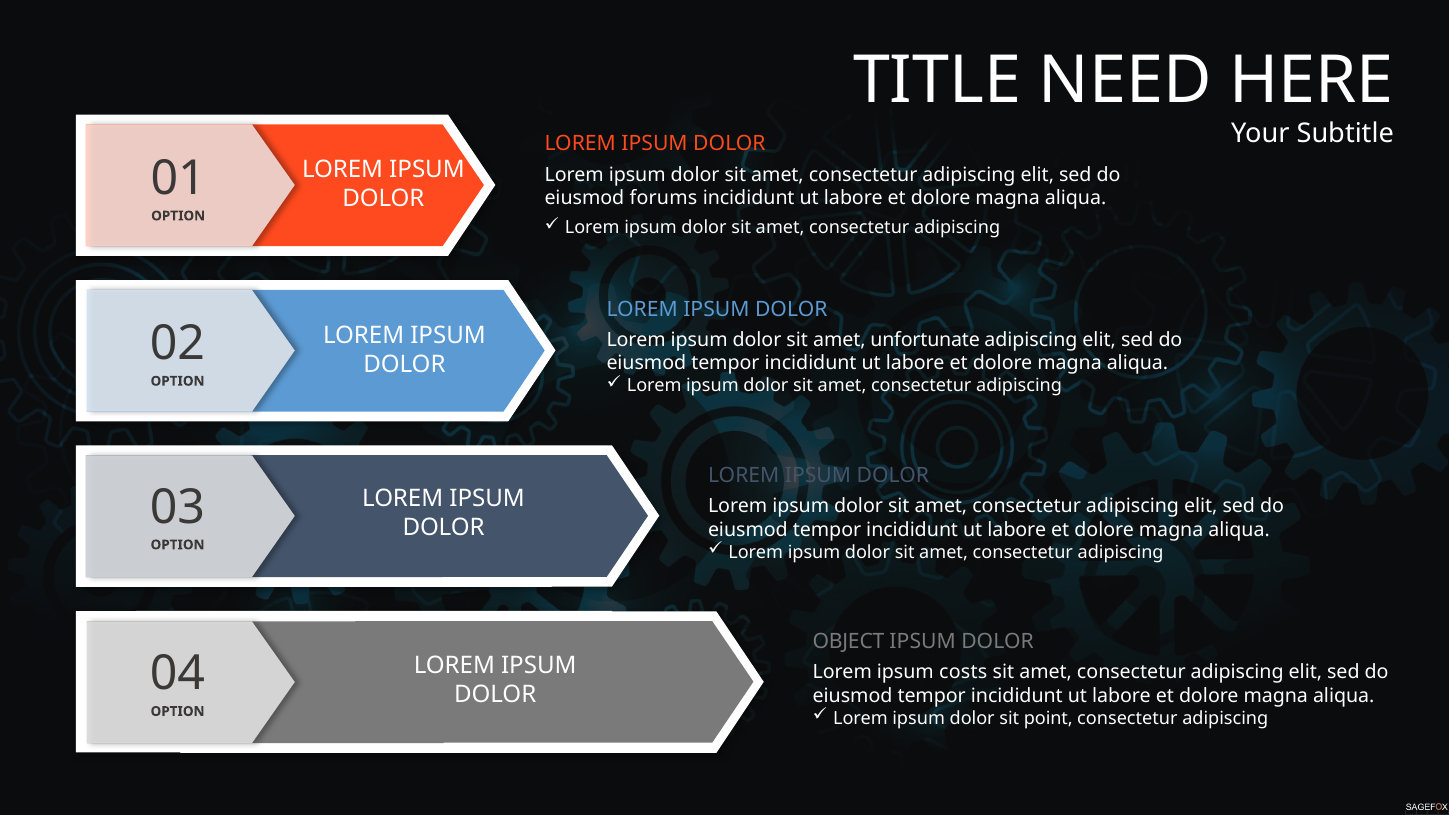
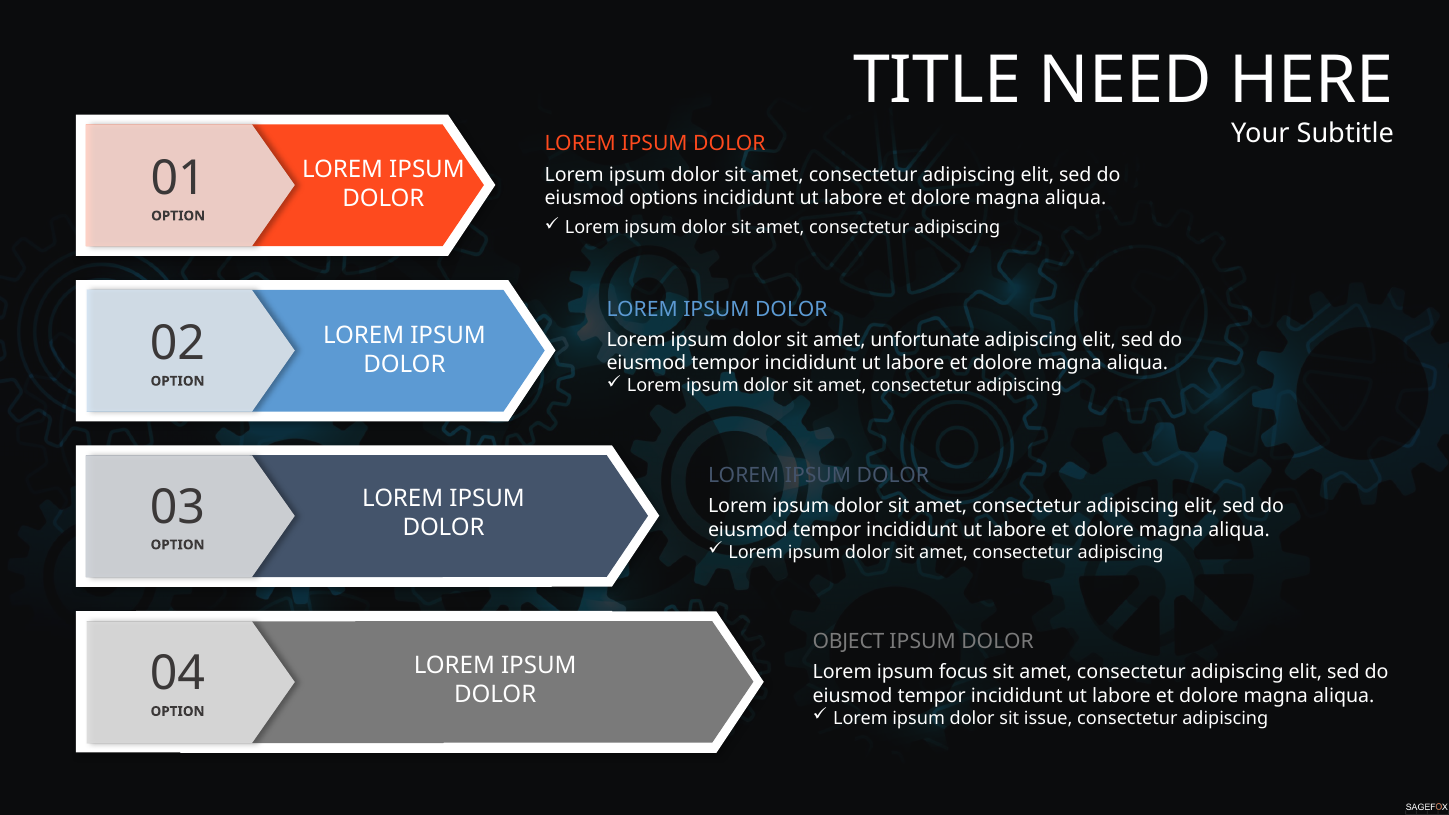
forums: forums -> options
costs: costs -> focus
point: point -> issue
